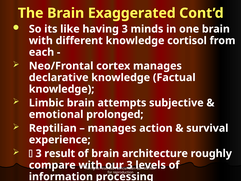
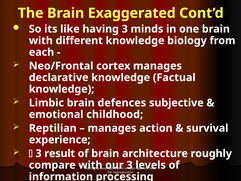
cortisol: cortisol -> biology
attempts: attempts -> defences
prolonged: prolonged -> childhood
